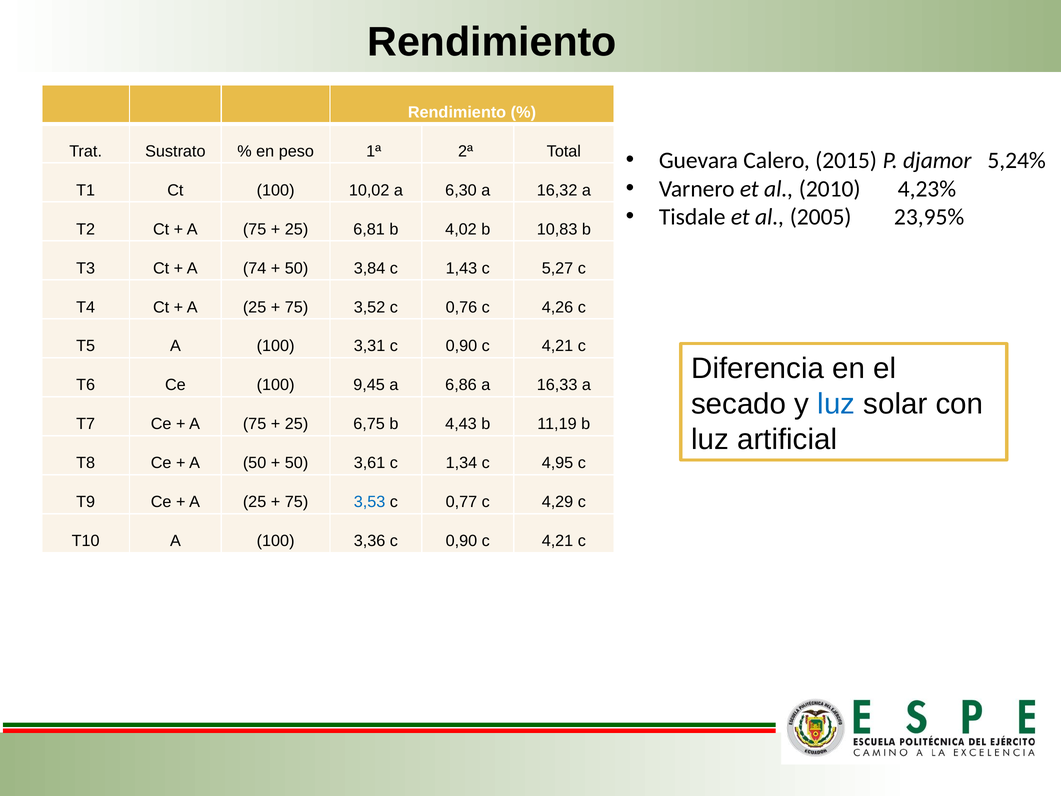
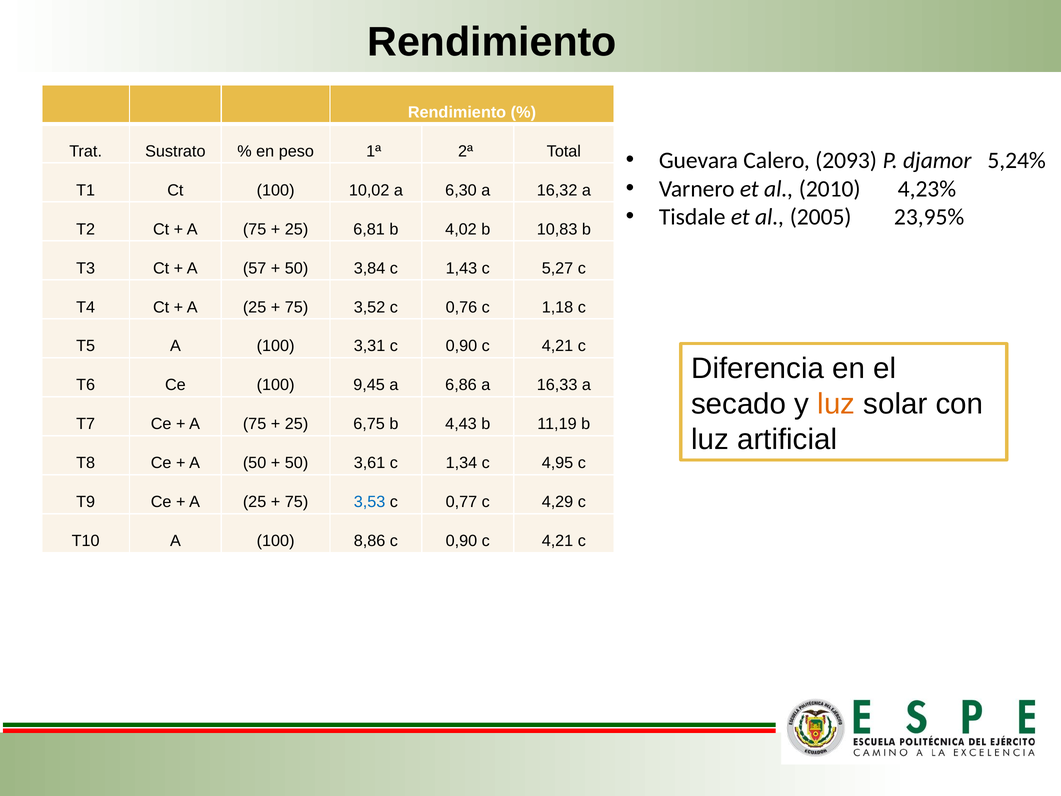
2015: 2015 -> 2093
74: 74 -> 57
4,26: 4,26 -> 1,18
luz at (836, 404) colour: blue -> orange
3,36: 3,36 -> 8,86
